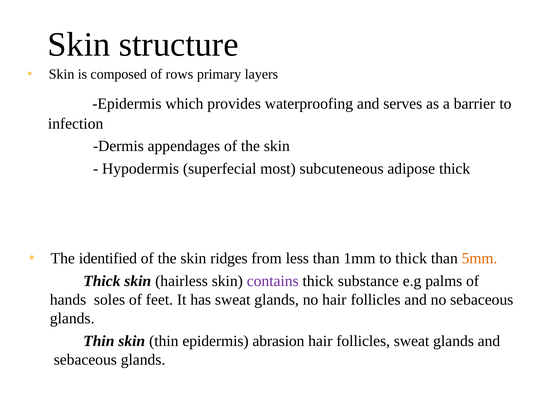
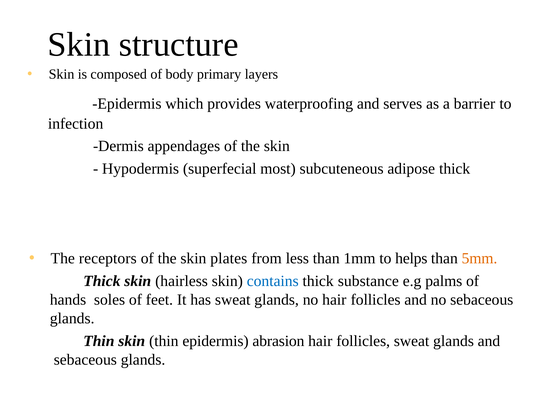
rows: rows -> body
identified: identified -> receptors
ridges: ridges -> plates
to thick: thick -> helps
contains colour: purple -> blue
